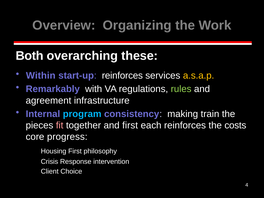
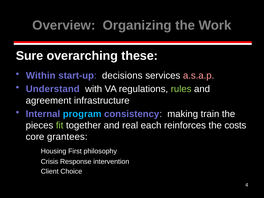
Both: Both -> Sure
start-up reinforces: reinforces -> decisions
a.s.a.p colour: yellow -> pink
Remarkably: Remarkably -> Understand
fit colour: pink -> light green
and first: first -> real
progress: progress -> grantees
